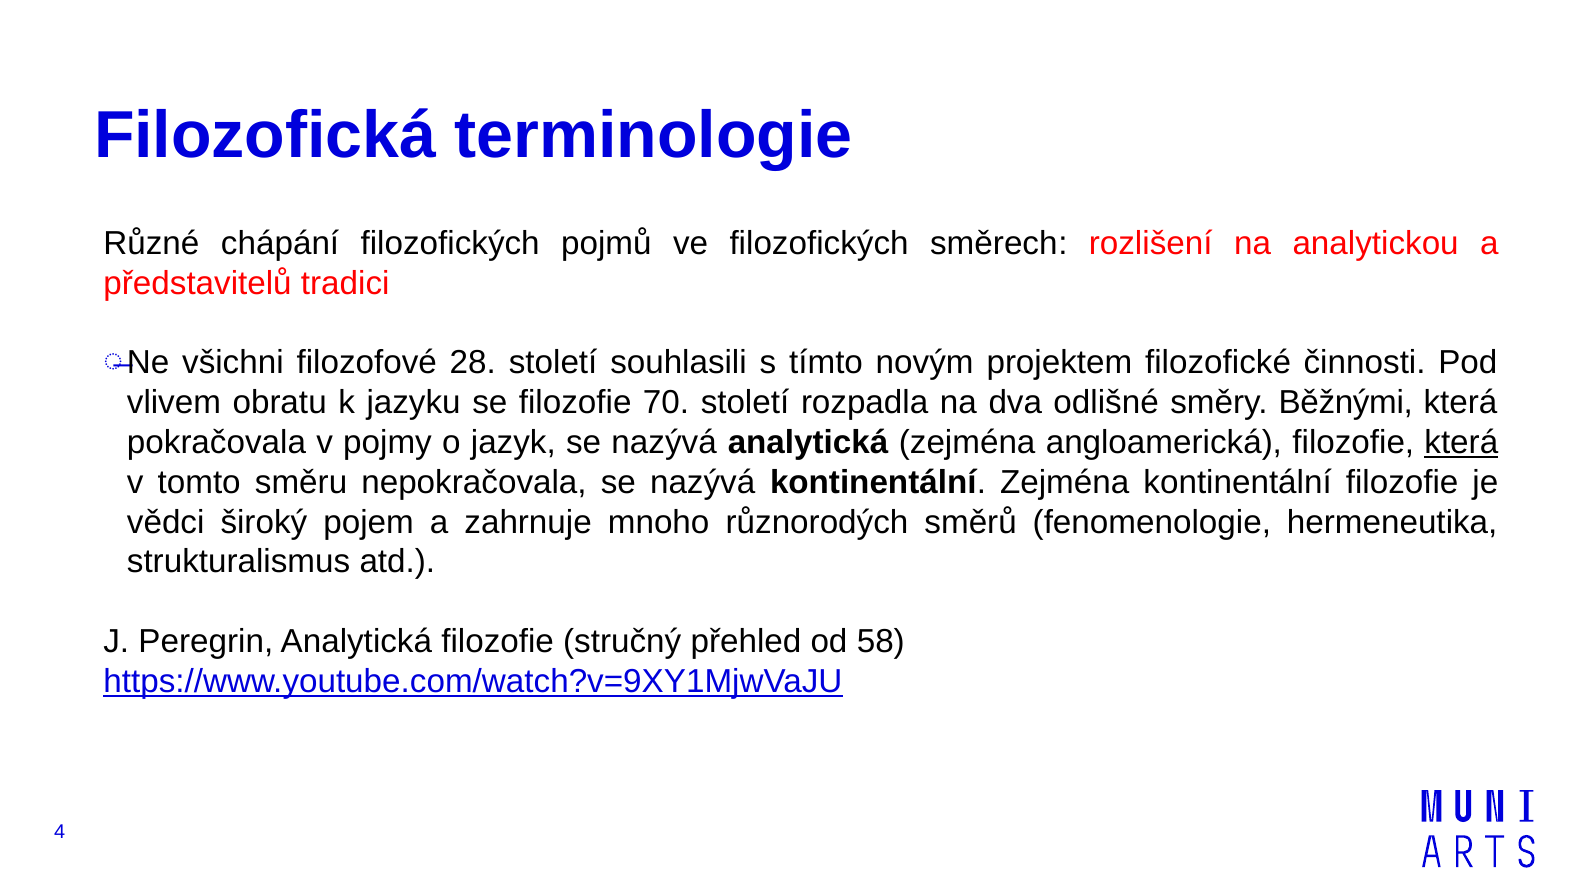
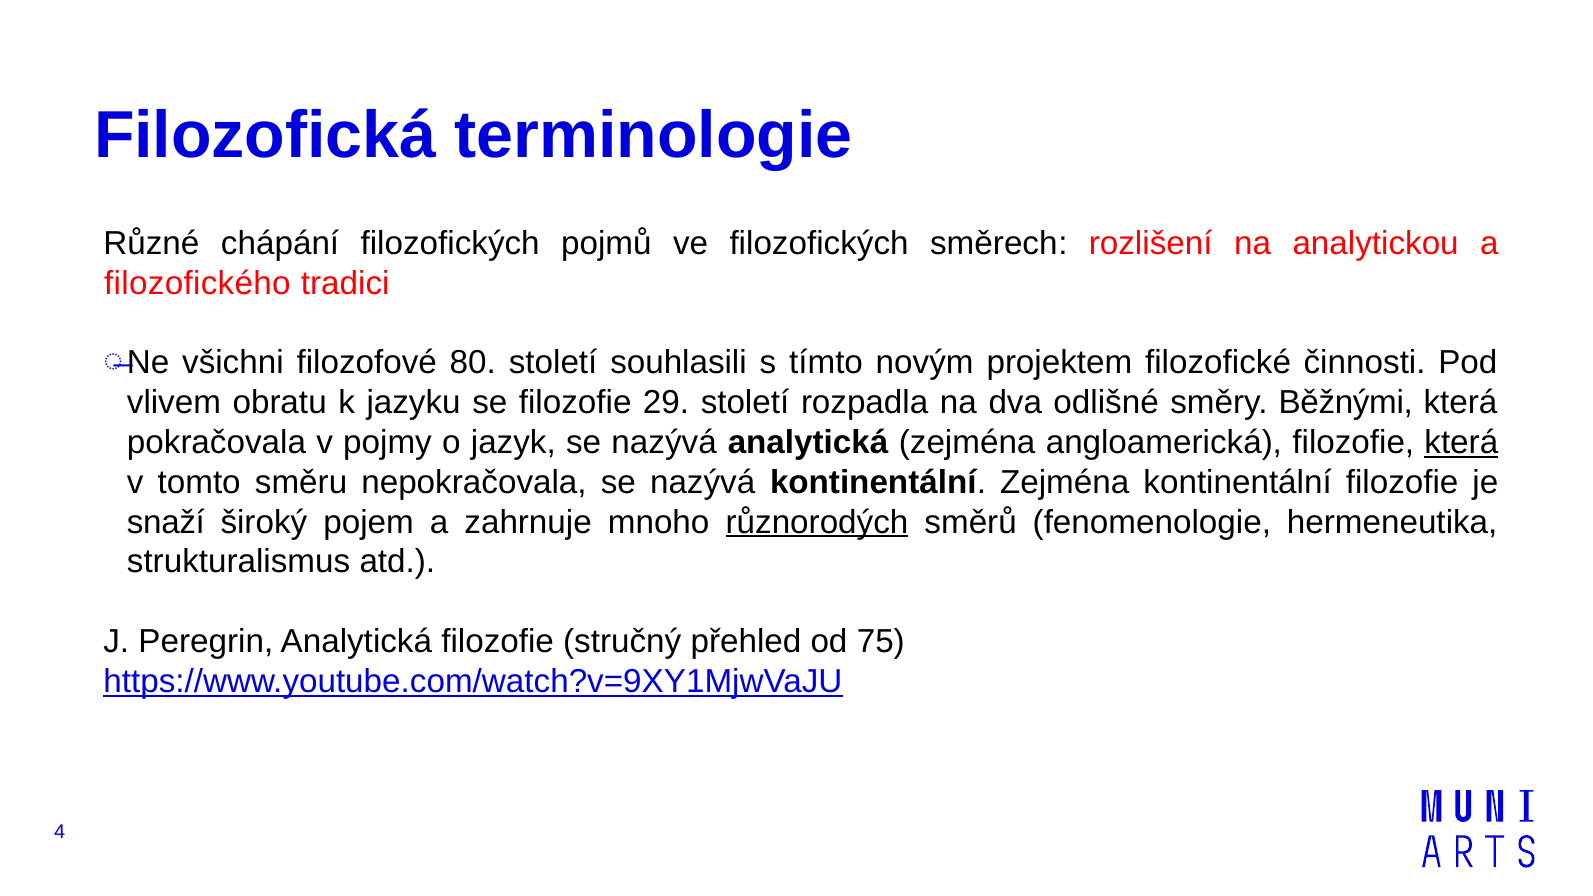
představitelů: představitelů -> filozofického
28: 28 -> 80
70: 70 -> 29
vědci: vědci -> snaží
různorodých underline: none -> present
58: 58 -> 75
